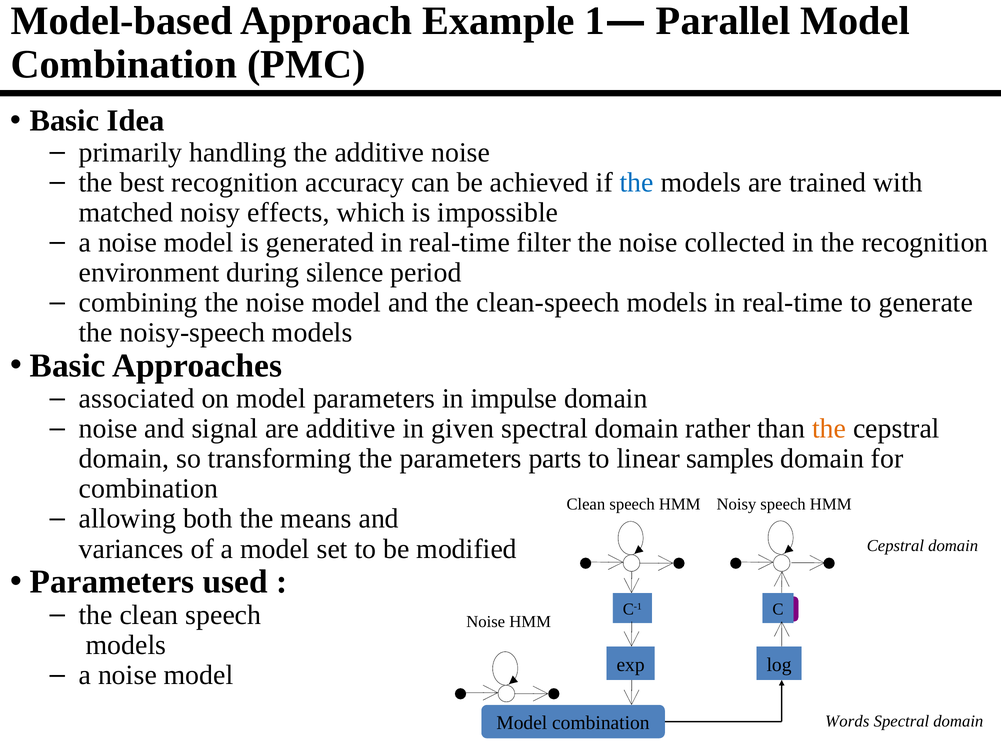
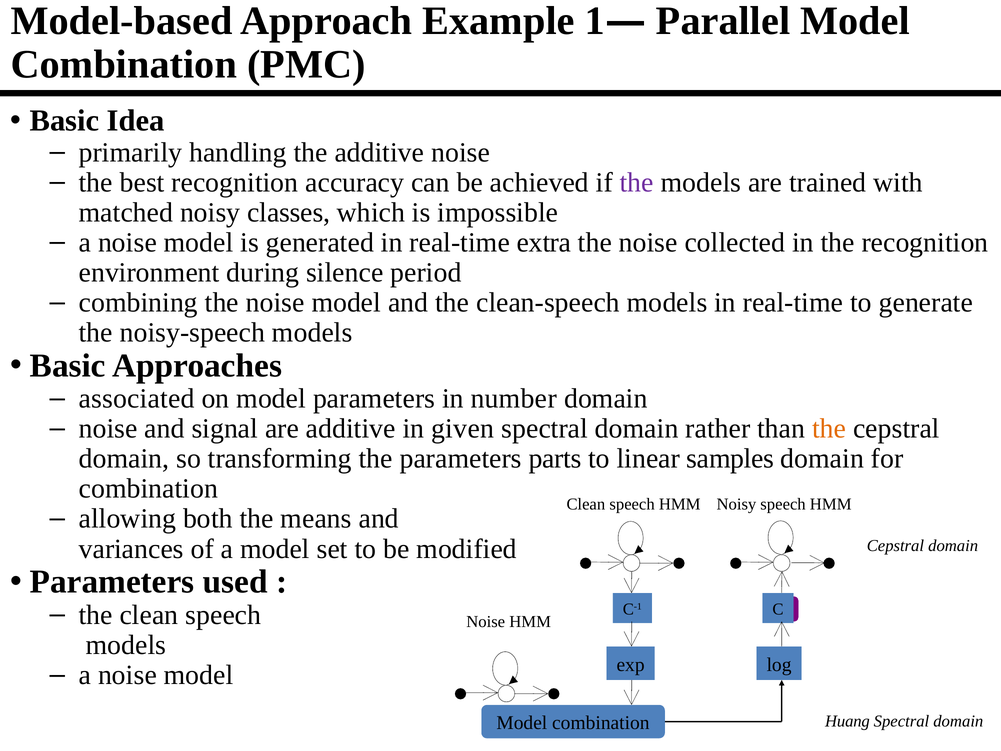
the at (637, 182) colour: blue -> purple
effects: effects -> classes
filter: filter -> extra
impulse: impulse -> number
Words: Words -> Huang
